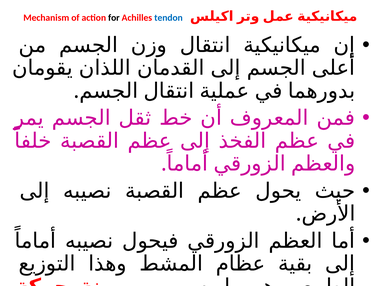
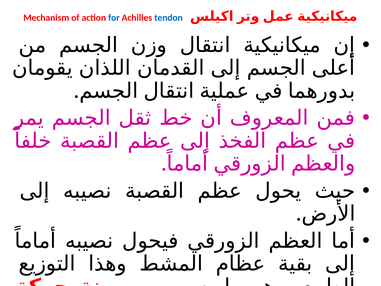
for colour: black -> blue
